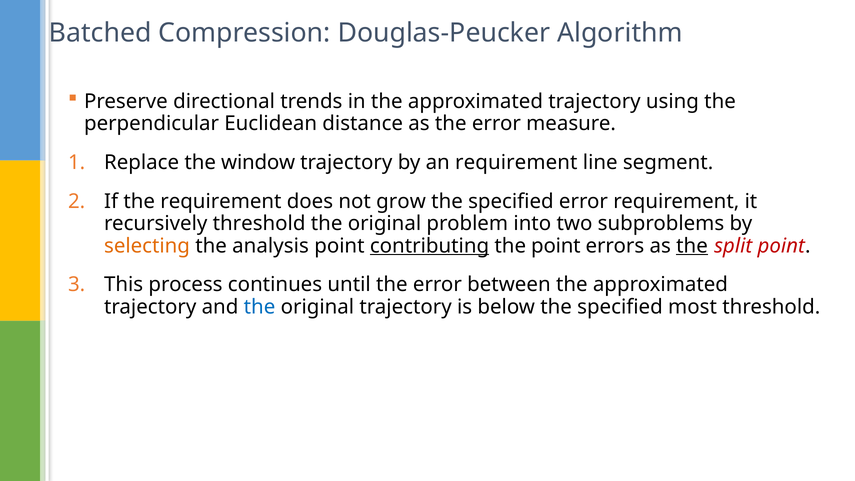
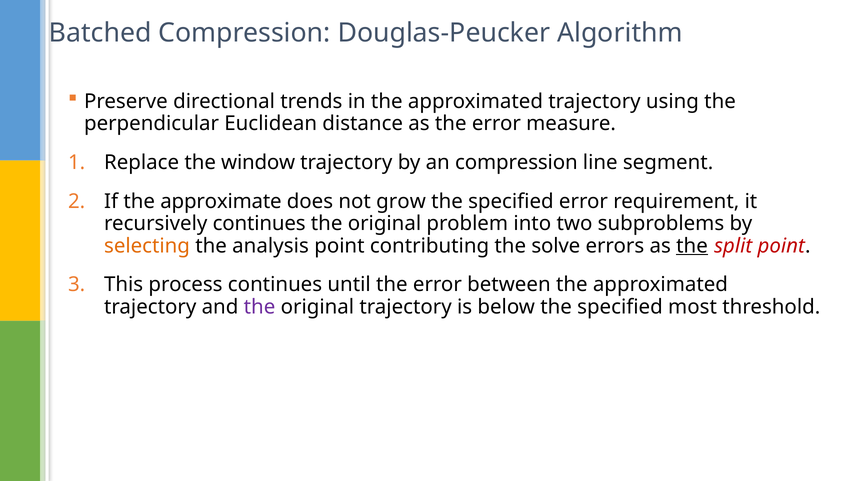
an requirement: requirement -> compression
the requirement: requirement -> approximate
recursively threshold: threshold -> continues
contributing underline: present -> none
the point: point -> solve
the at (260, 307) colour: blue -> purple
